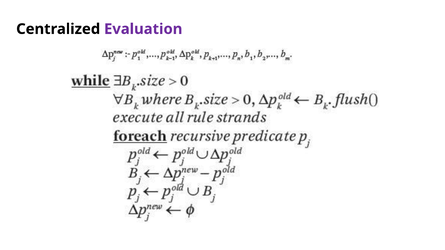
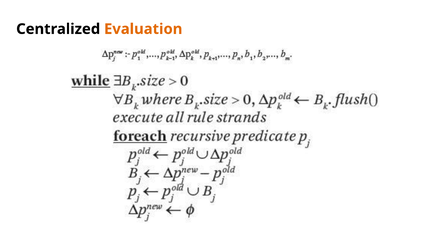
Evaluation colour: purple -> orange
